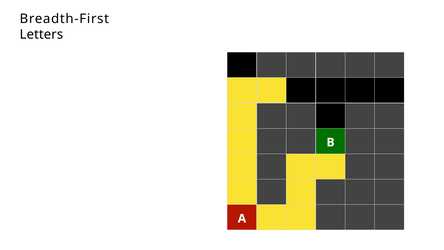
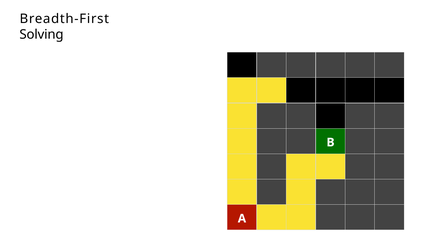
Letters: Letters -> Solving
